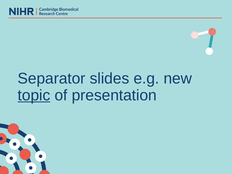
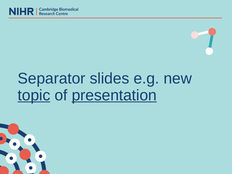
presentation underline: none -> present
